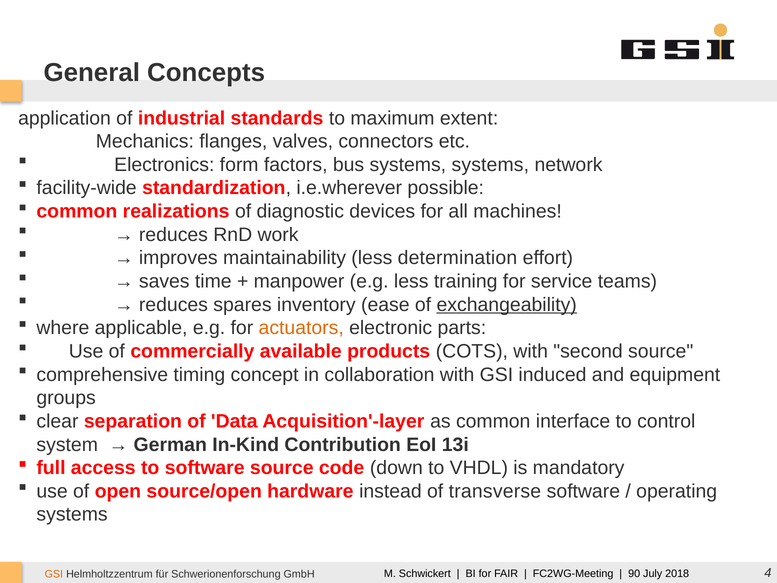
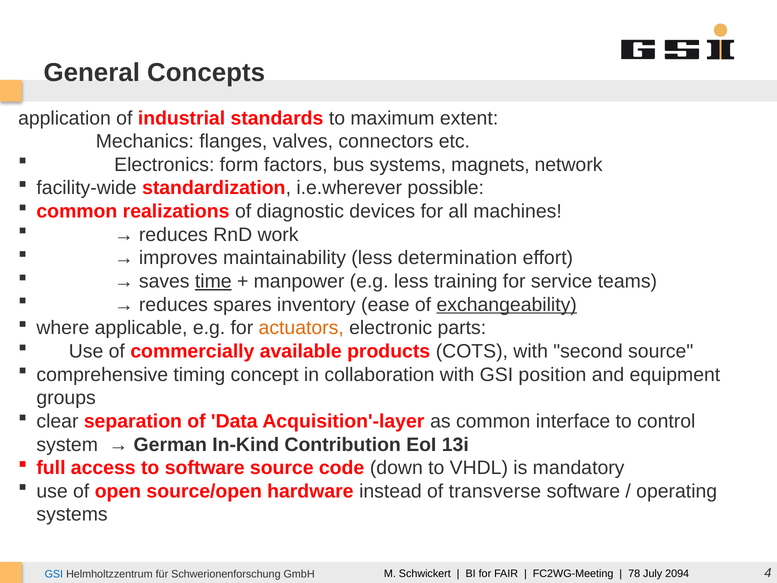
systems systems: systems -> magnets
time underline: none -> present
induced: induced -> position
90: 90 -> 78
2018: 2018 -> 2094
GSI at (54, 574) colour: orange -> blue
